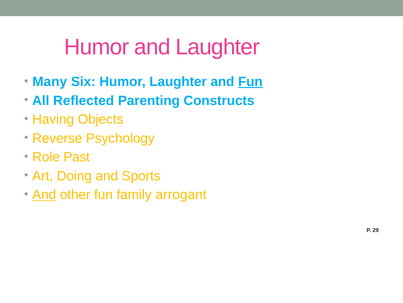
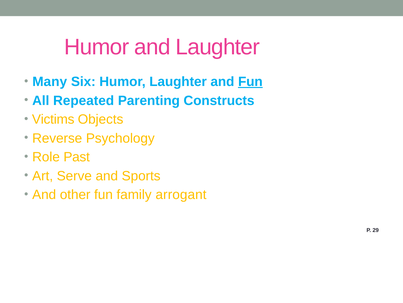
Reflected: Reflected -> Repeated
Having: Having -> Victims
Doing: Doing -> Serve
And at (44, 194) underline: present -> none
